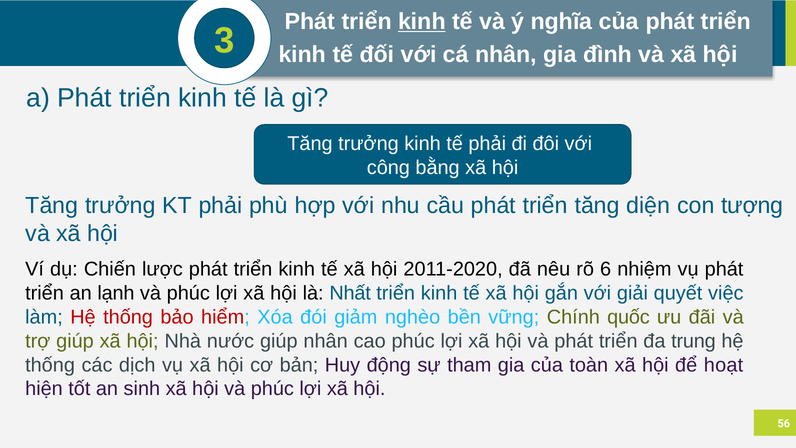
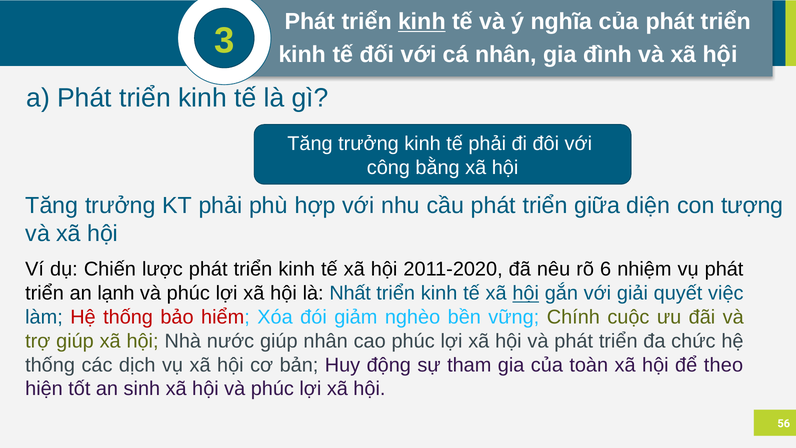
triển tăng: tăng -> giữa
hội at (526, 293) underline: none -> present
quốc: quốc -> cuộc
trung: trung -> chức
hoạt: hoạt -> theo
